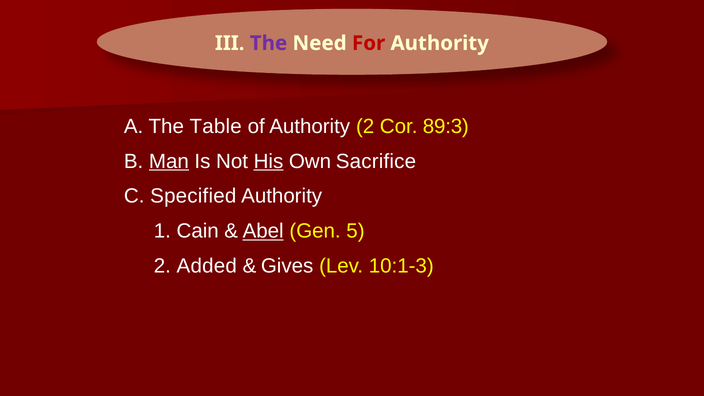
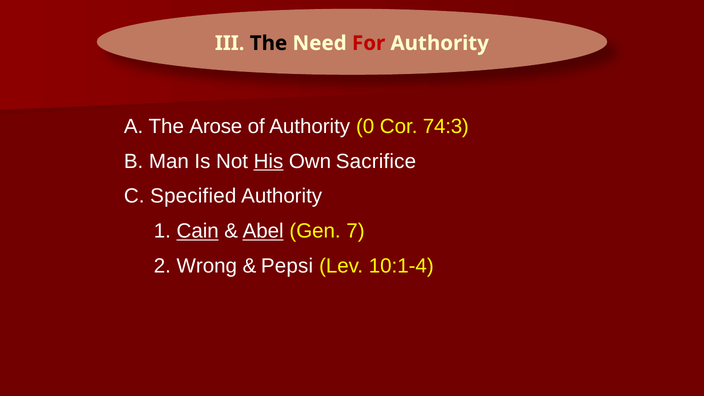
The at (269, 43) colour: purple -> black
Table: Table -> Arose
Authority 2: 2 -> 0
89:3: 89:3 -> 74:3
Man underline: present -> none
Cain underline: none -> present
5: 5 -> 7
Added: Added -> Wrong
Gives: Gives -> Pepsi
10:1-3: 10:1-3 -> 10:1-4
